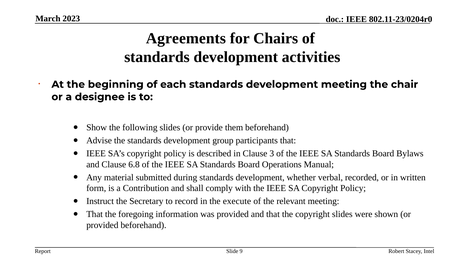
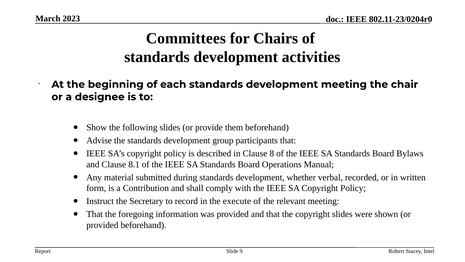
Agreements: Agreements -> Committees
3: 3 -> 8
6.8: 6.8 -> 8.1
